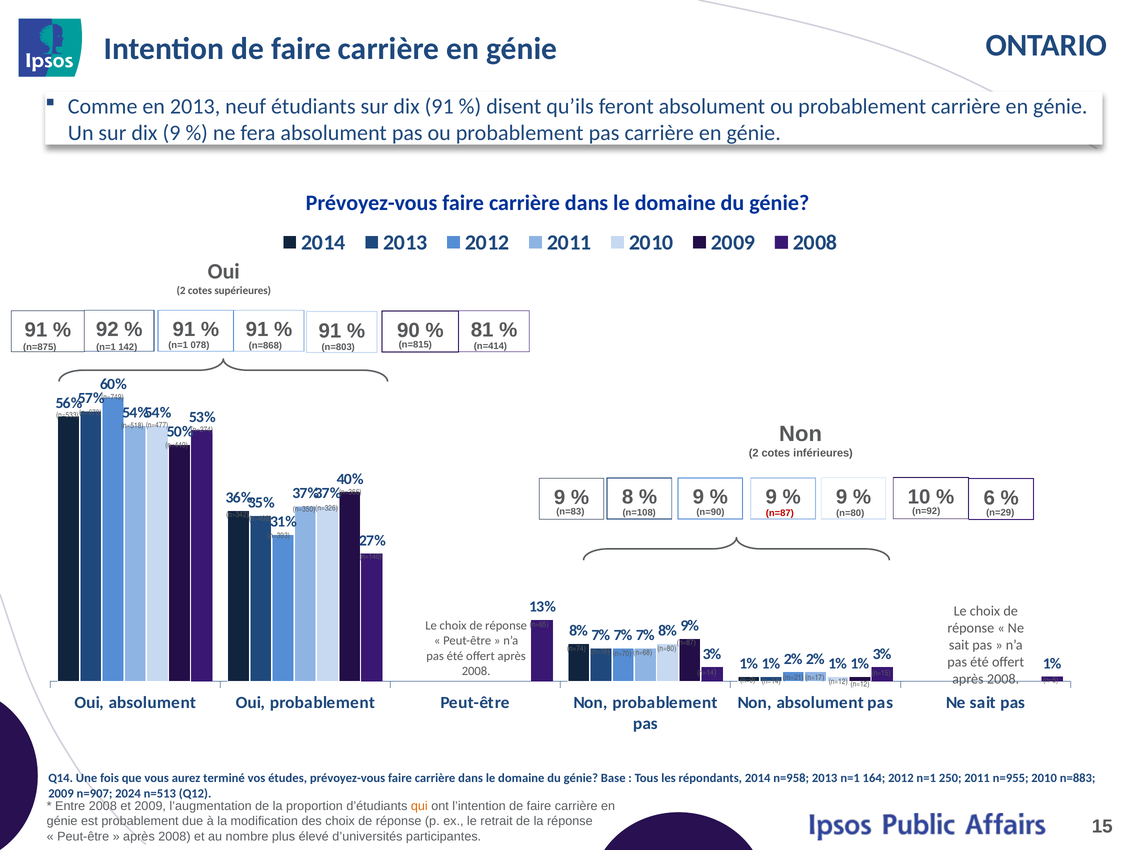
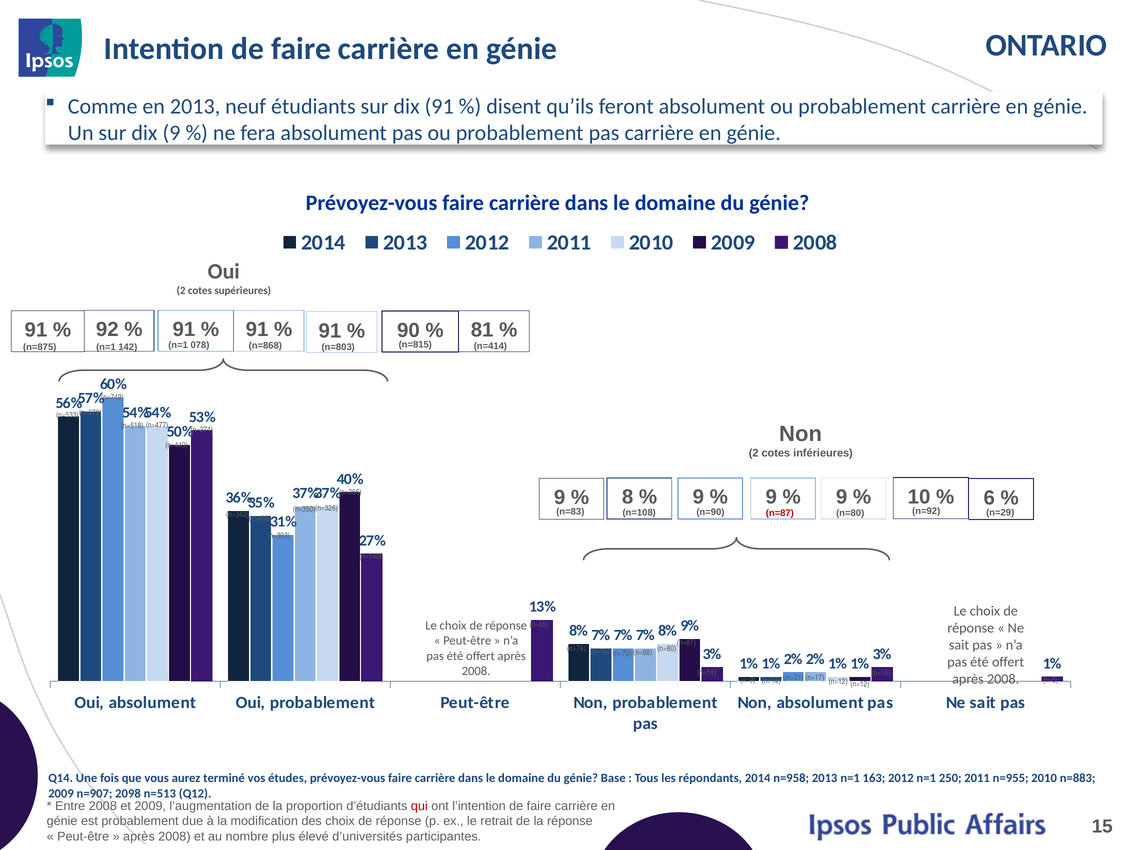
164: 164 -> 163
2024: 2024 -> 2098
qui colour: orange -> red
